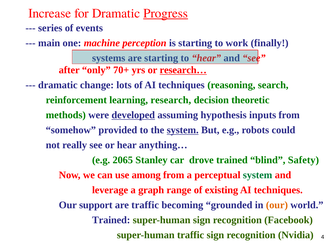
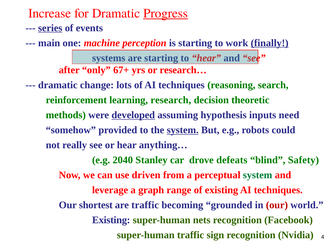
series underline: none -> present
finally underline: none -> present
70+: 70+ -> 67+
research… underline: present -> none
inputs from: from -> need
2065: 2065 -> 2040
drove trained: trained -> defeats
among: among -> driven
support: support -> shortest
our at (277, 205) colour: orange -> red
Trained at (111, 220): Trained -> Existing
super-human sign: sign -> nets
